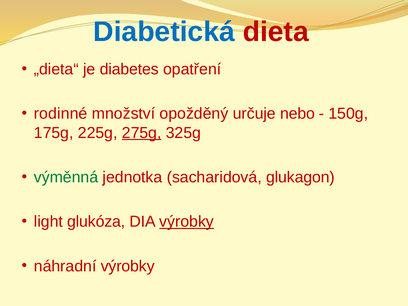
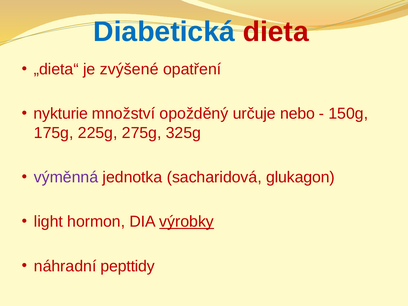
diabetes: diabetes -> zvýšené
rodinné: rodinné -> nykturie
275g underline: present -> none
výměnná colour: green -> purple
glukóza: glukóza -> hormon
náhradní výrobky: výrobky -> pepttidy
